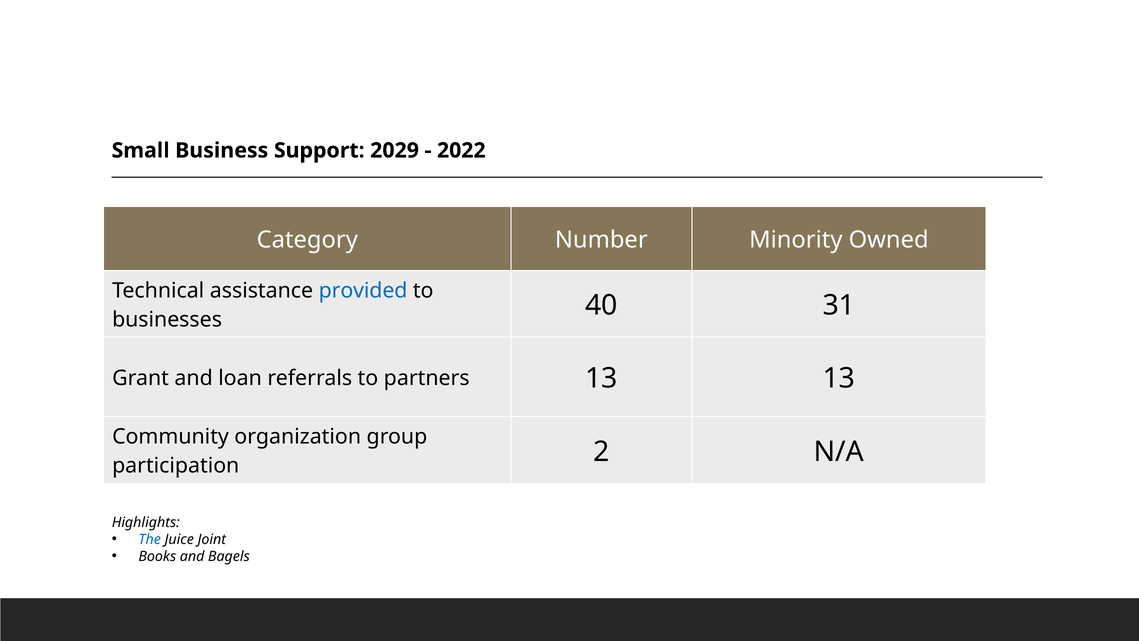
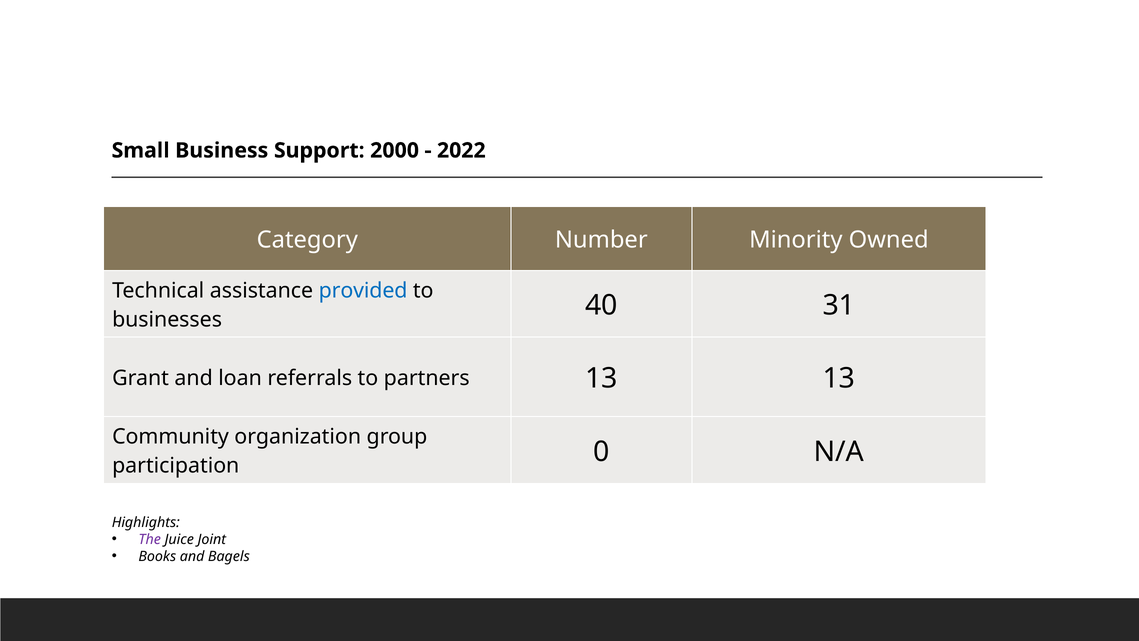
2029: 2029 -> 2000
2: 2 -> 0
The colour: blue -> purple
